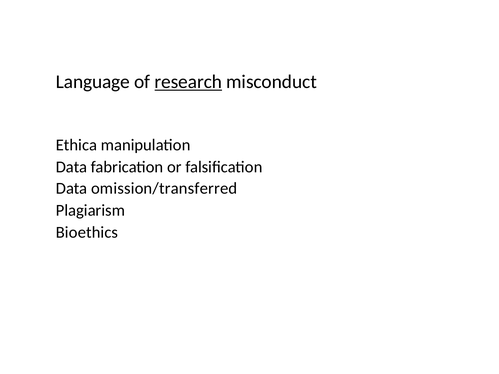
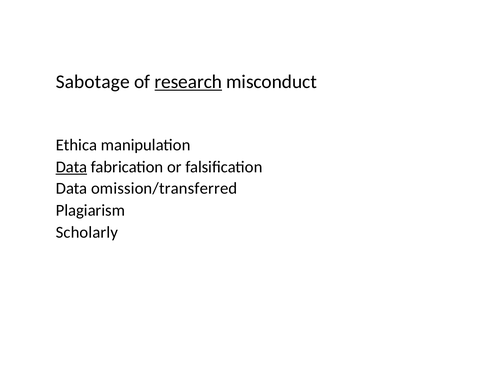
Language: Language -> Sabotage
Data at (72, 167) underline: none -> present
Bioethics: Bioethics -> Scholarly
